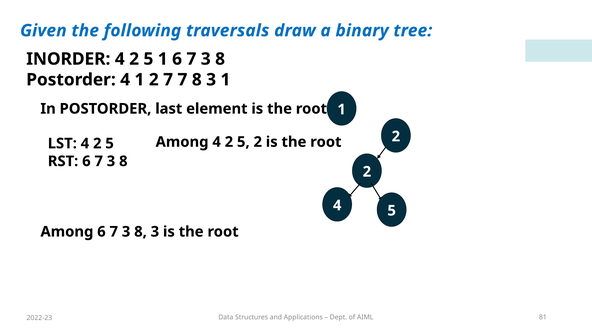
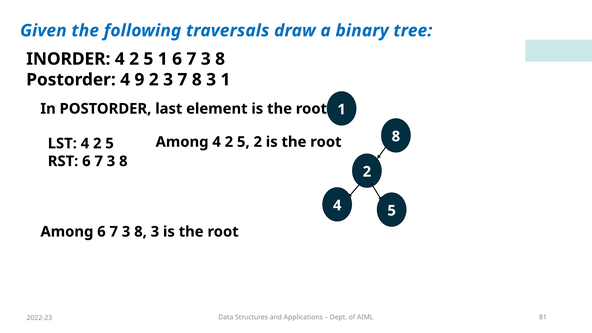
4 1: 1 -> 9
2 7: 7 -> 3
root 2: 2 -> 8
